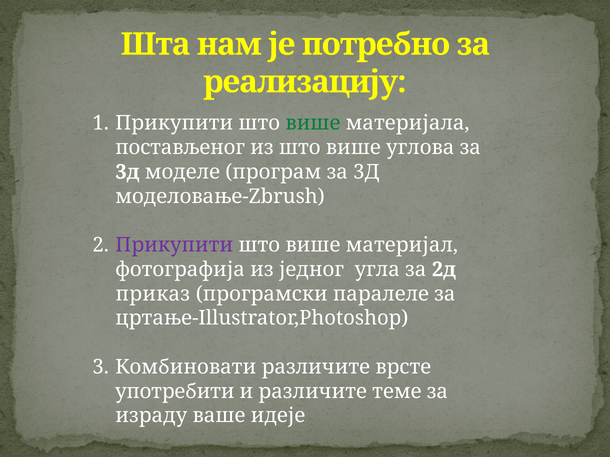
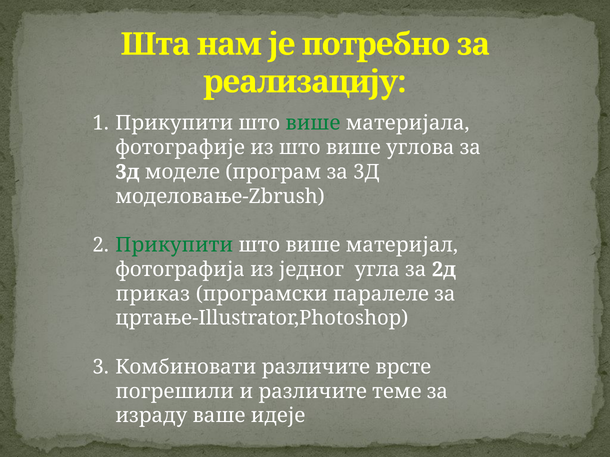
постављеног: постављеног -> фотографије
Прикупити at (174, 245) colour: purple -> green
употребити: употребити -> погрешили
